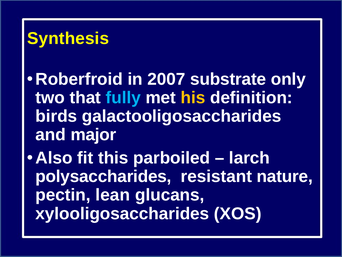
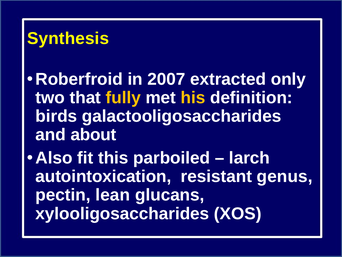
substrate: substrate -> extracted
fully colour: light blue -> yellow
major: major -> about
polysaccharides: polysaccharides -> autointoxication
nature: nature -> genus
